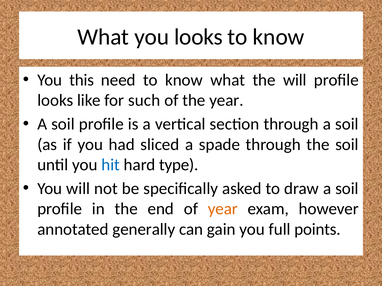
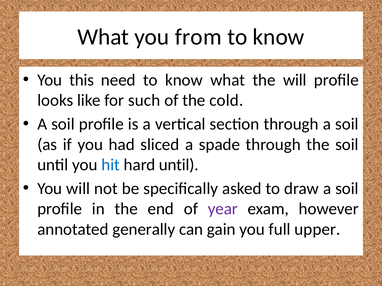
you looks: looks -> from
the year: year -> cold
hard type: type -> until
year at (223, 209) colour: orange -> purple
points: points -> upper
